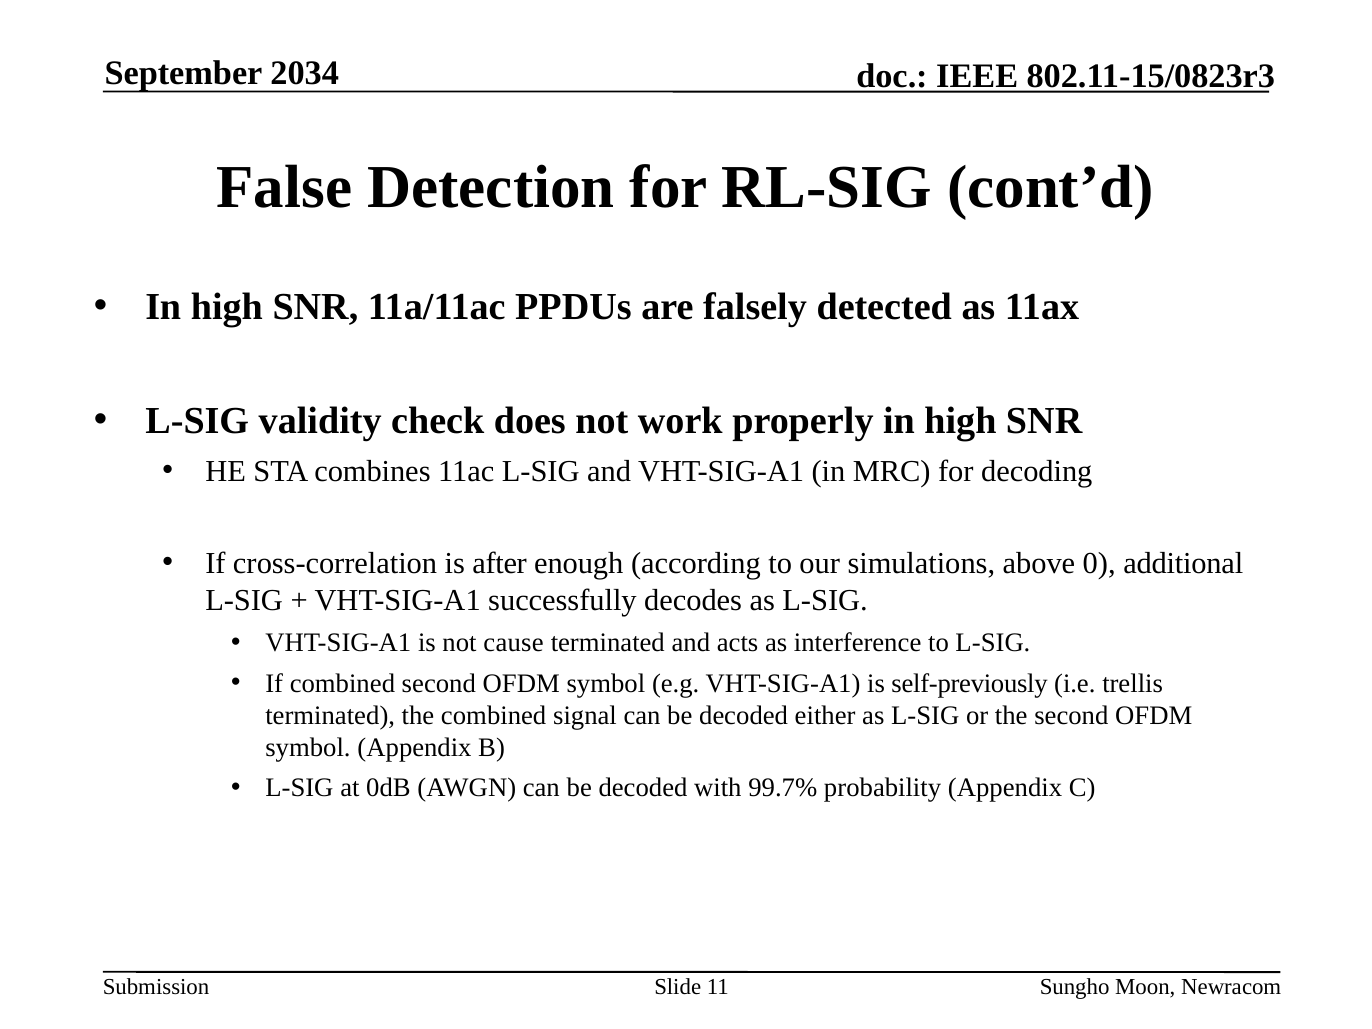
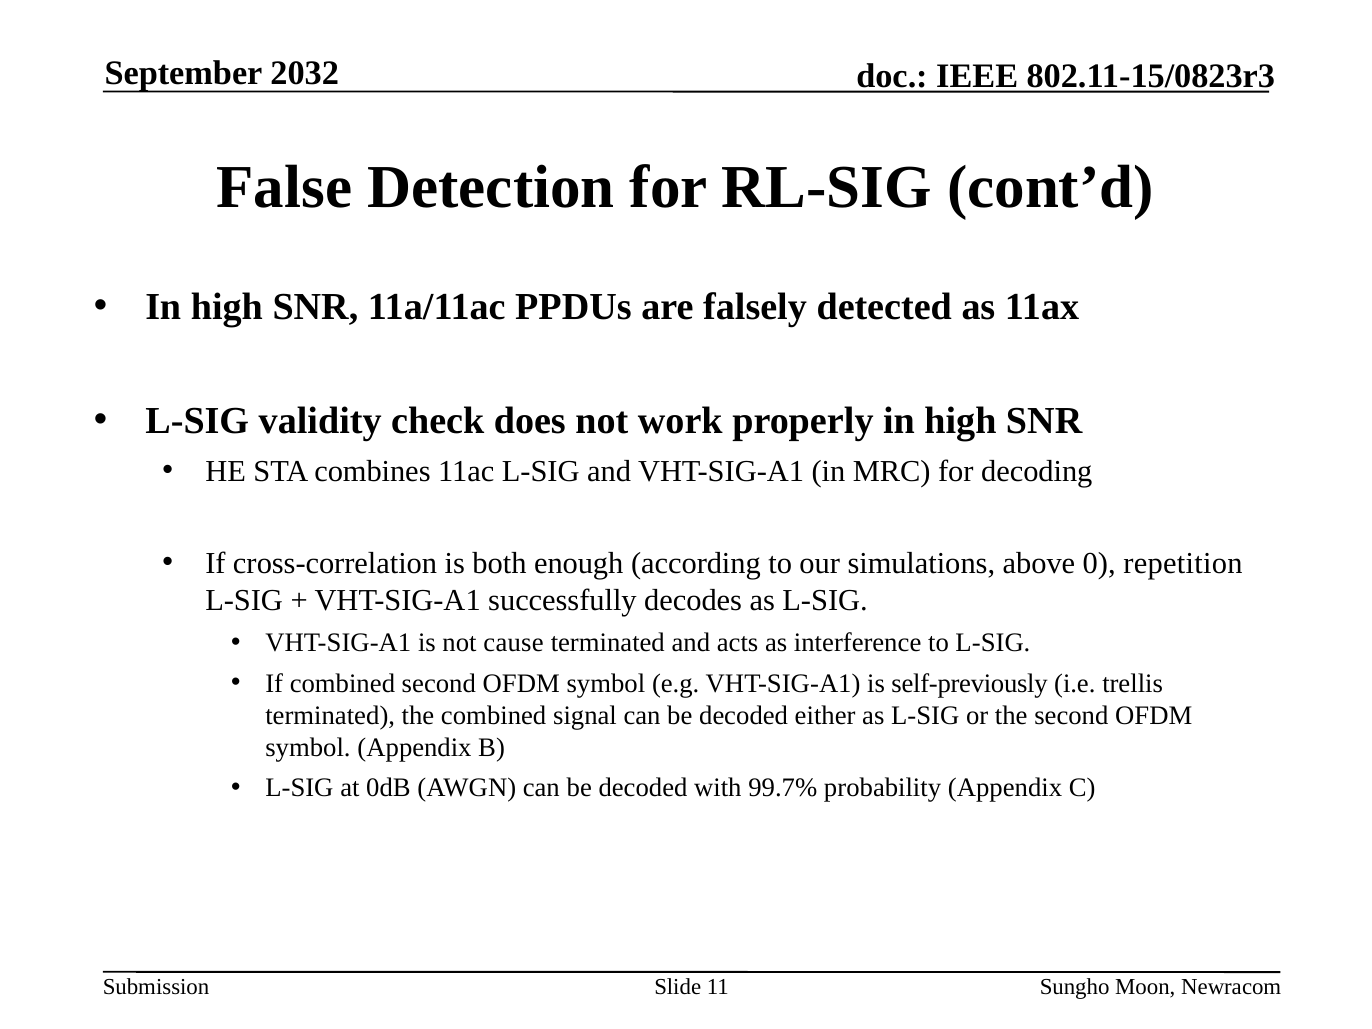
2034: 2034 -> 2032
after: after -> both
additional: additional -> repetition
